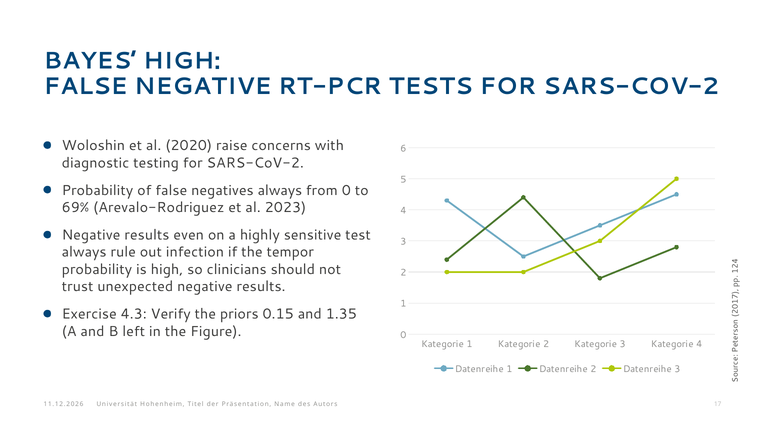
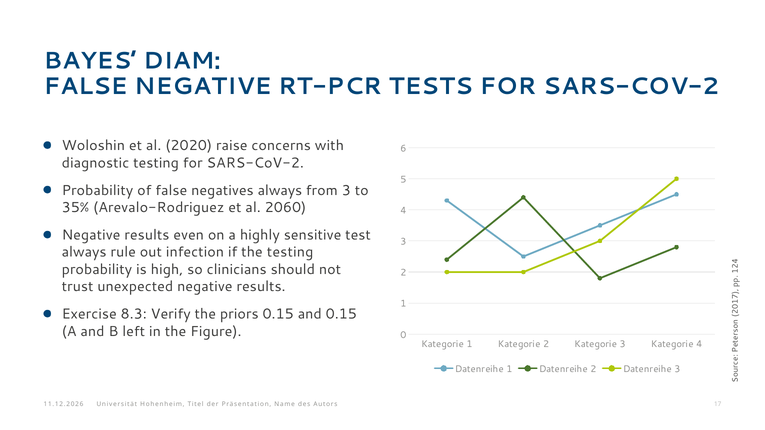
BAYES HIGH: HIGH -> DIAM
from 0: 0 -> 3
69%: 69% -> 35%
2023: 2023 -> 2060
the tempor: tempor -> testing
4.3: 4.3 -> 8.3
and 1.35: 1.35 -> 0.15
